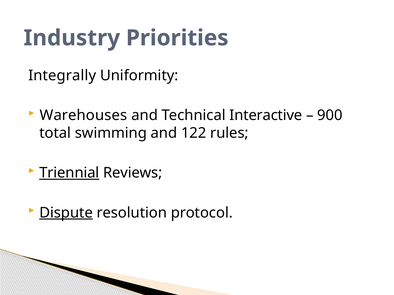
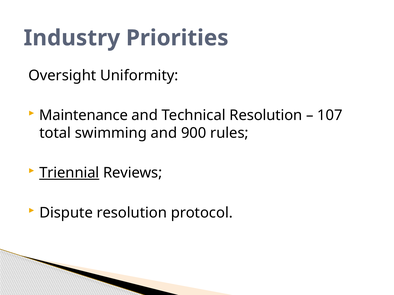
Integrally: Integrally -> Oversight
Warehouses: Warehouses -> Maintenance
Technical Interactive: Interactive -> Resolution
900: 900 -> 107
122: 122 -> 900
Dispute underline: present -> none
